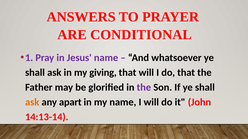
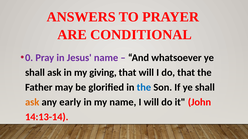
1: 1 -> 0
the at (144, 88) colour: purple -> blue
apart: apart -> early
